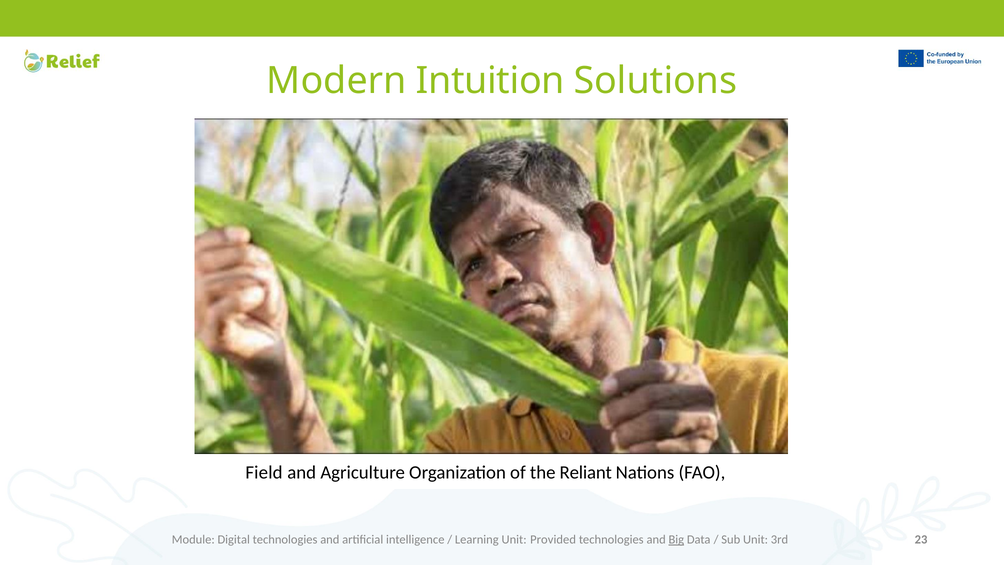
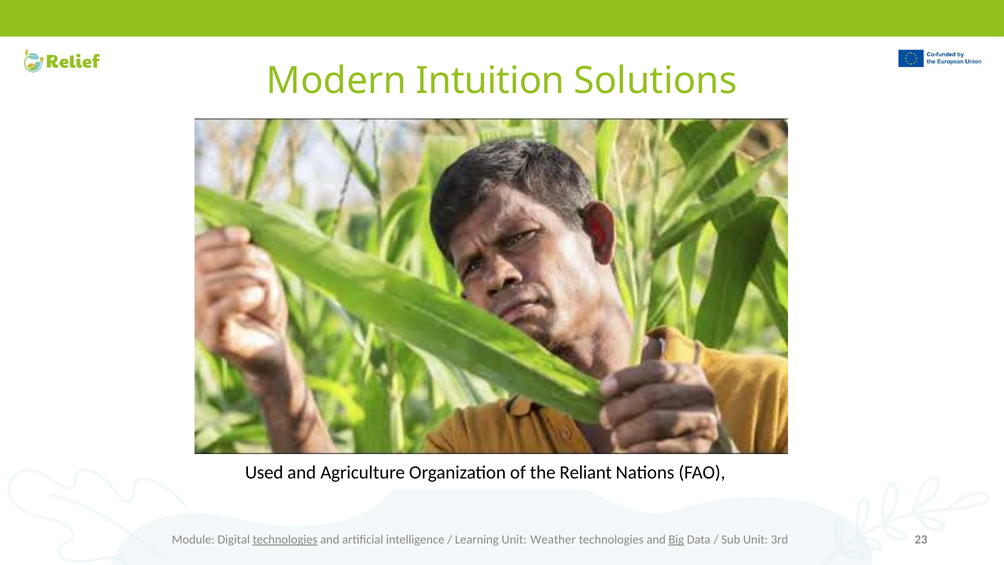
Field: Field -> Used
technologies at (285, 539) underline: none -> present
Provided: Provided -> Weather
